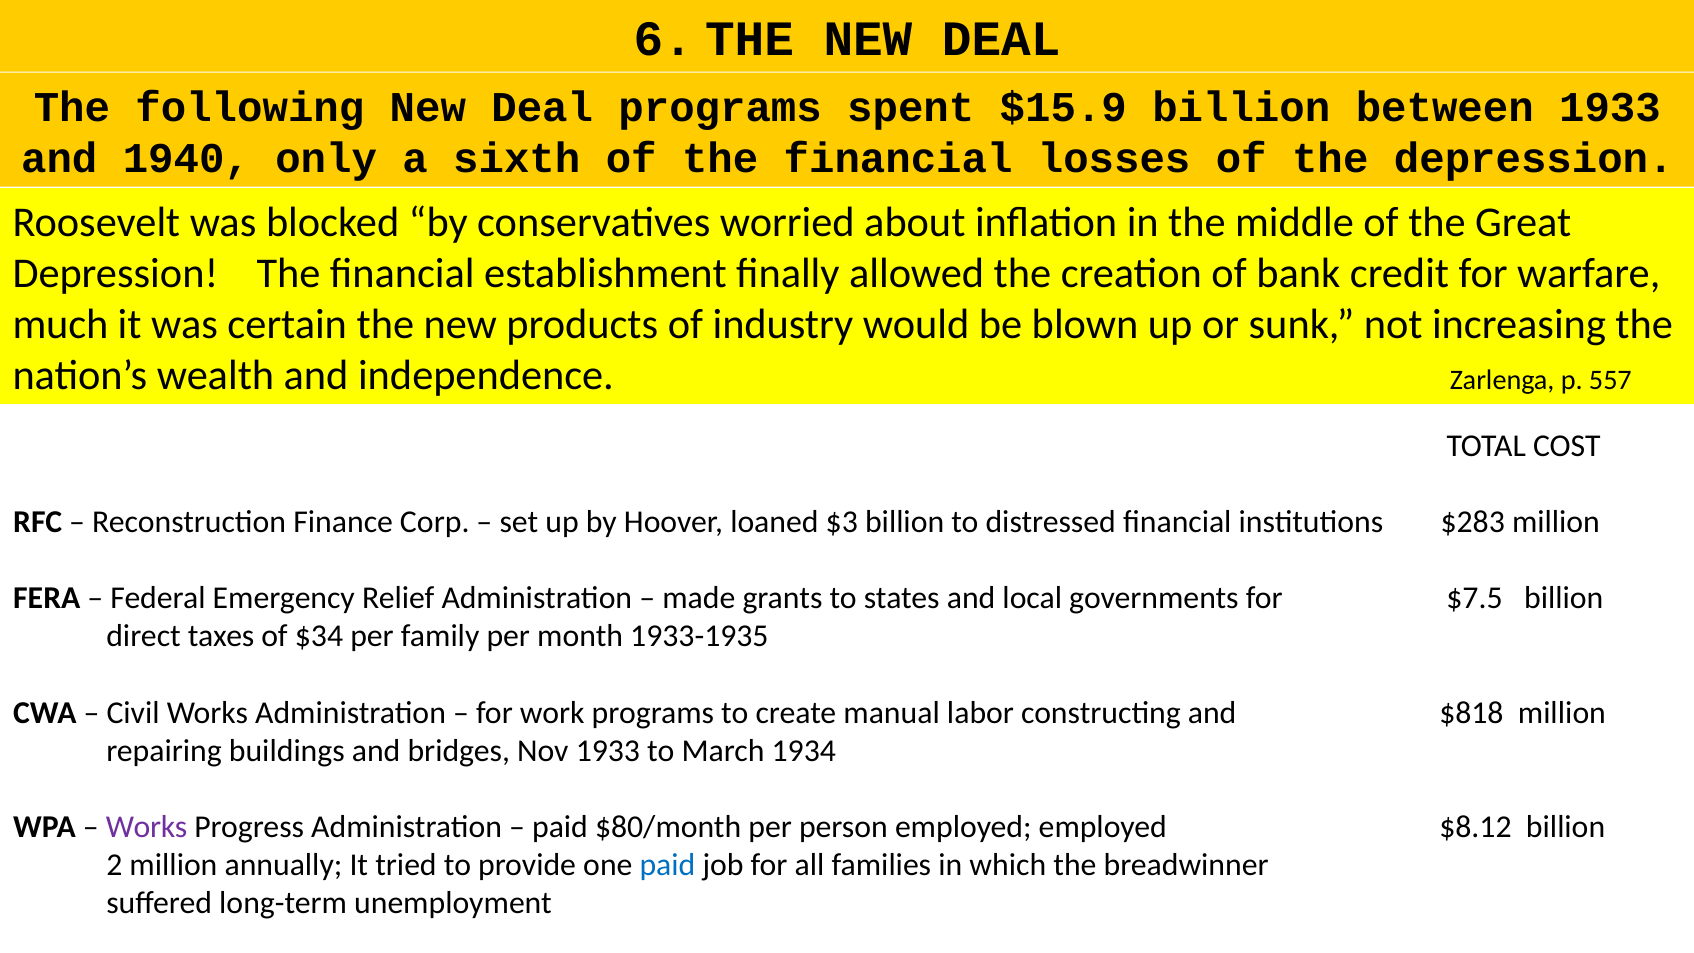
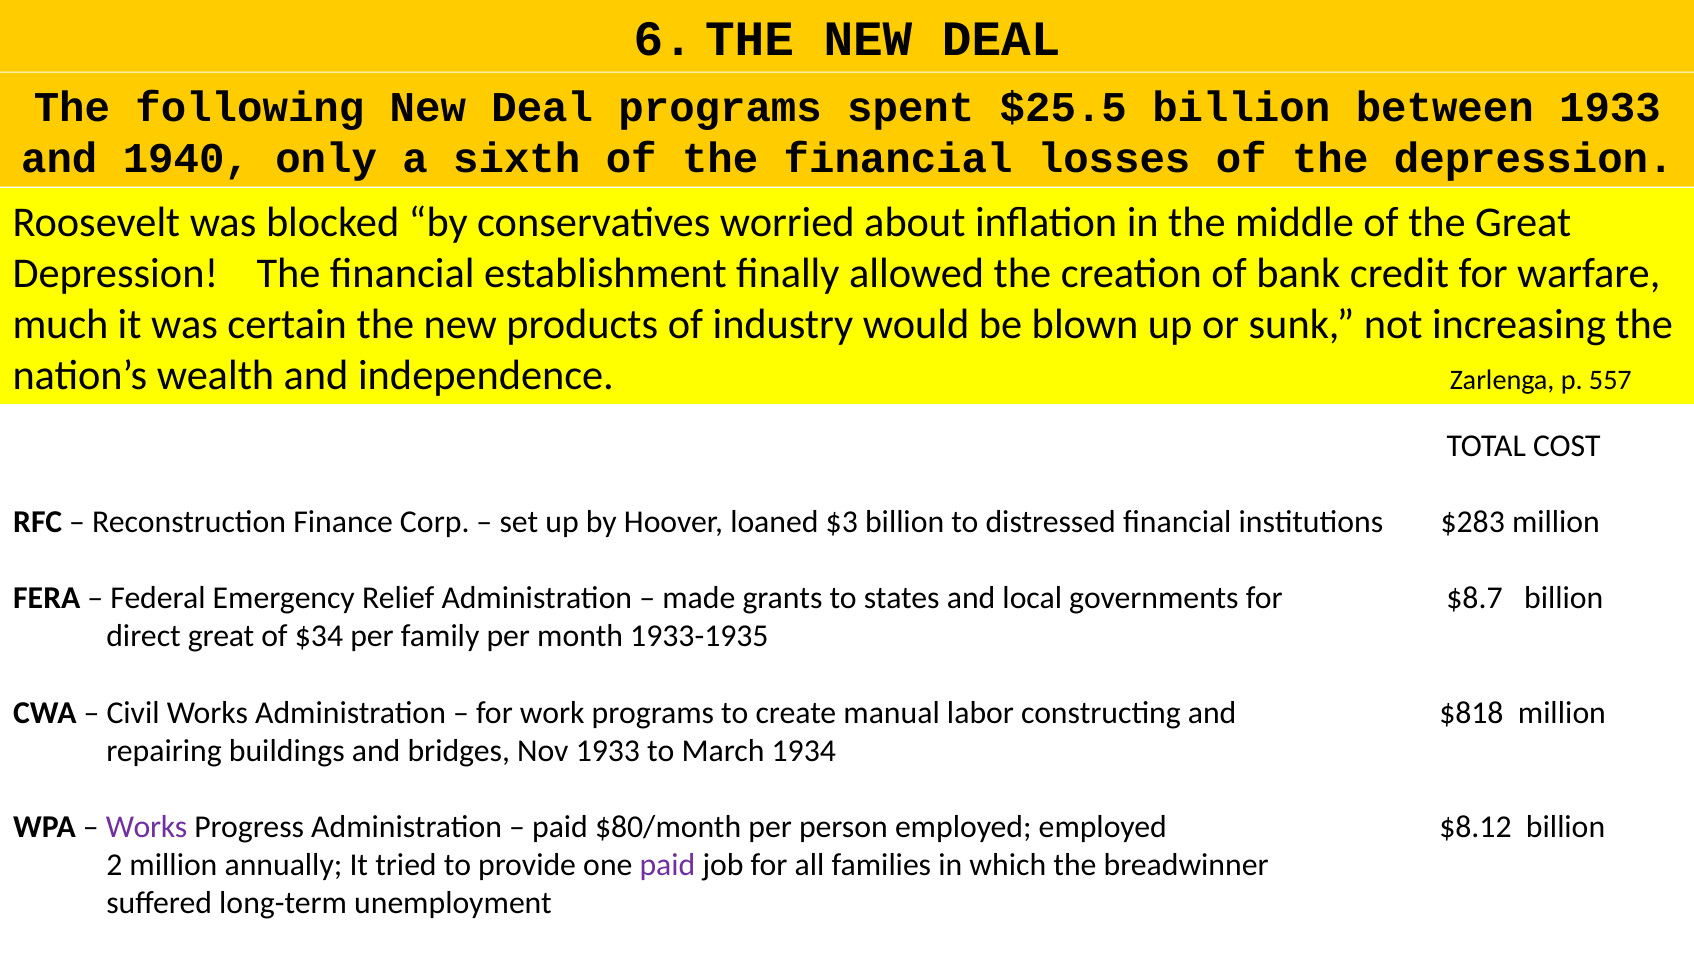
$15.9: $15.9 -> $25.5
$7.5: $7.5 -> $8.7
direct taxes: taxes -> great
paid at (667, 865) colour: blue -> purple
